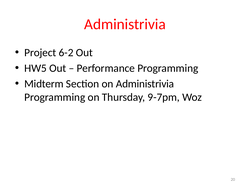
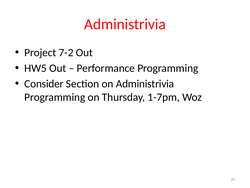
6-2: 6-2 -> 7-2
Midterm: Midterm -> Consider
9-7pm: 9-7pm -> 1-7pm
